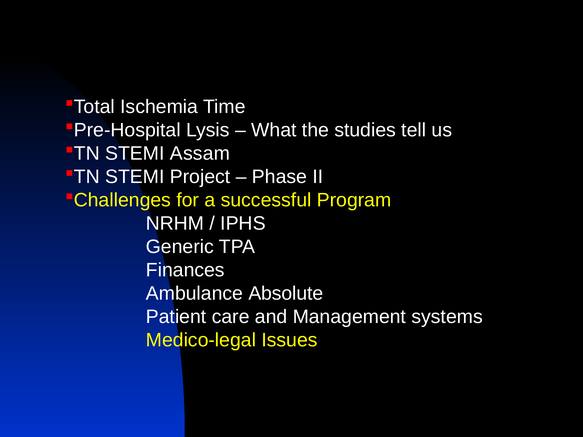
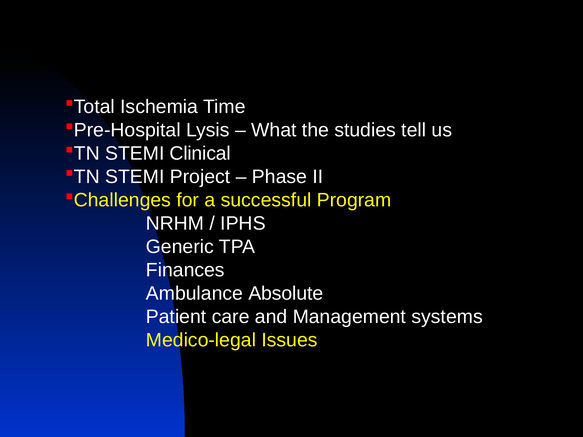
Assam: Assam -> Clinical
